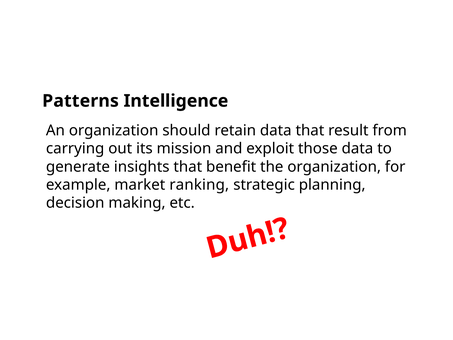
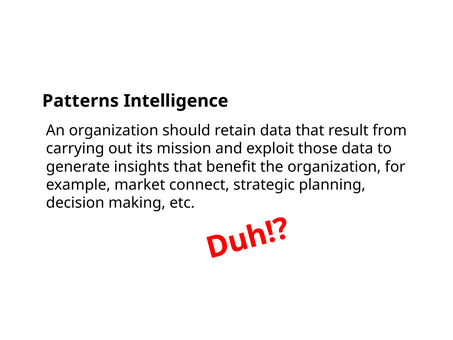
ranking: ranking -> connect
